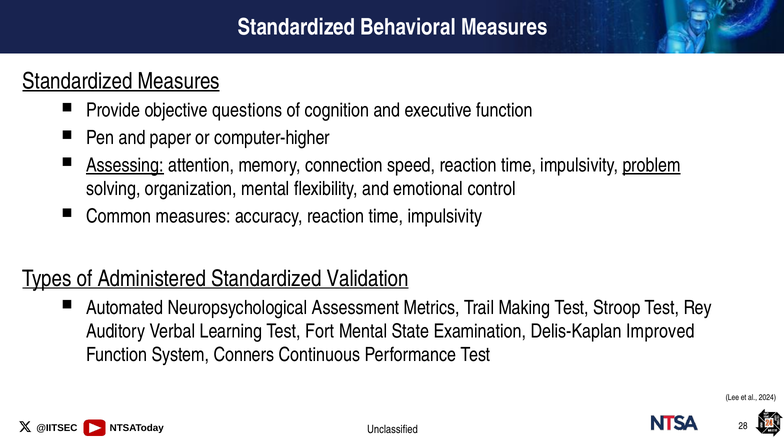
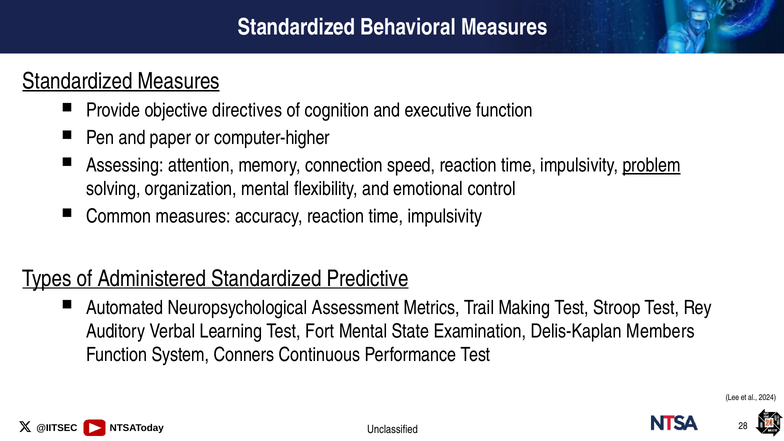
questions: questions -> directives
Assessing underline: present -> none
Validation: Validation -> Predictive
Improved: Improved -> Members
